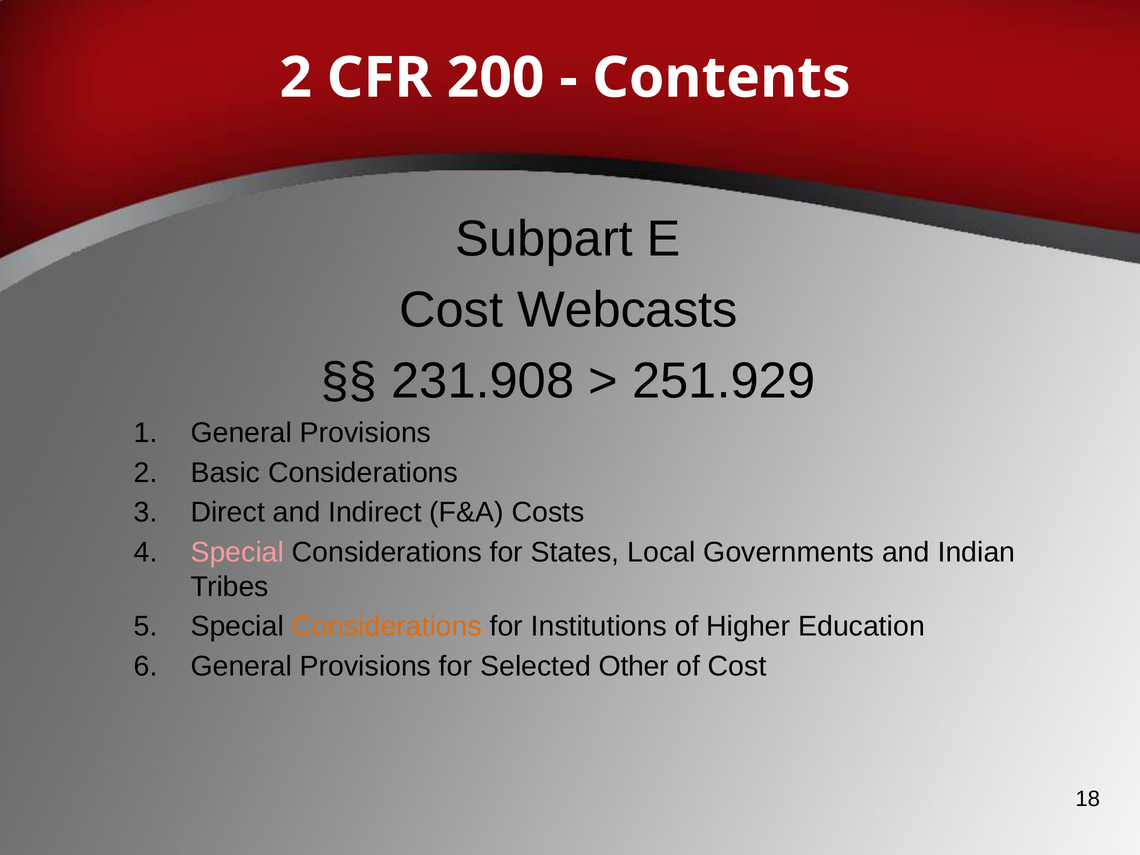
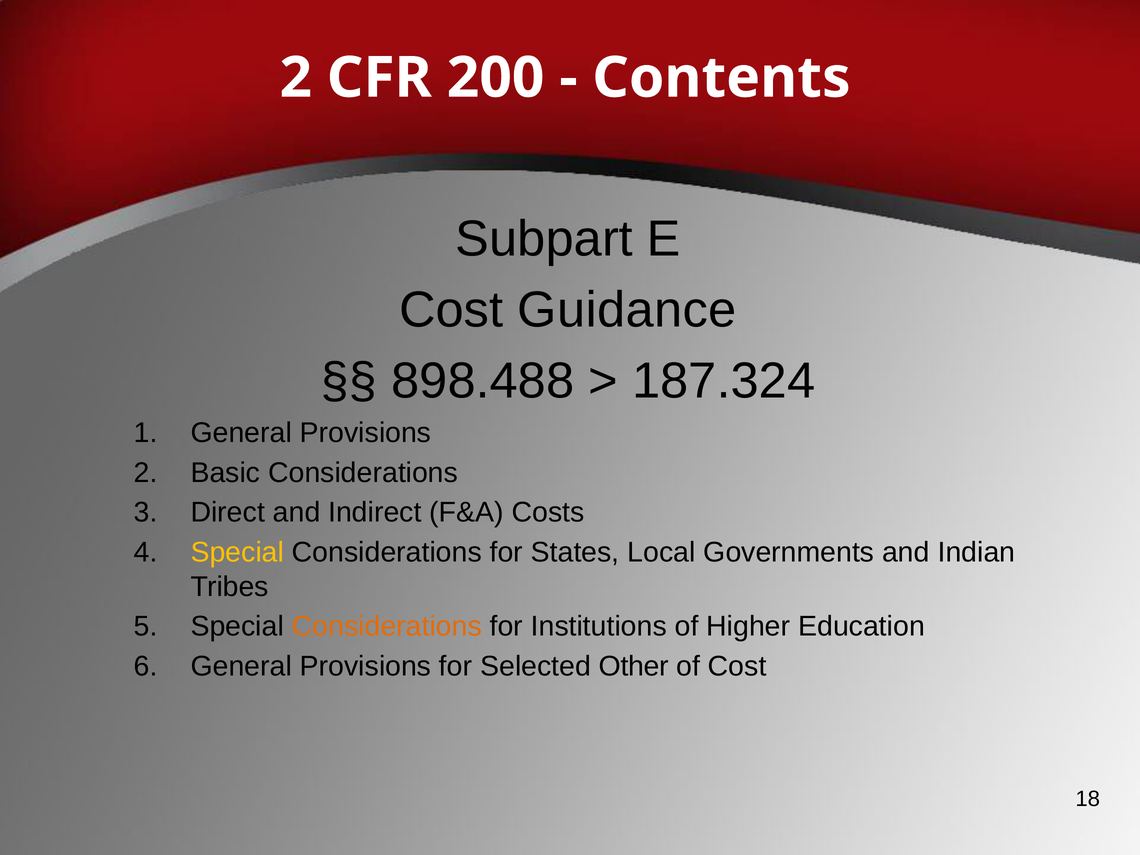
Webcasts: Webcasts -> Guidance
231.908: 231.908 -> 898.488
251.929: 251.929 -> 187.324
Special at (237, 552) colour: pink -> yellow
